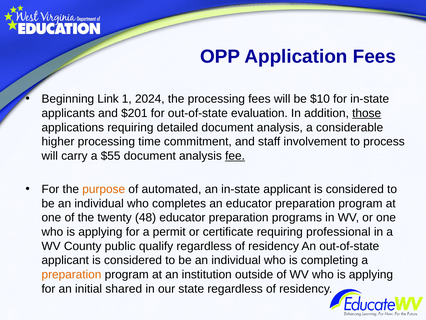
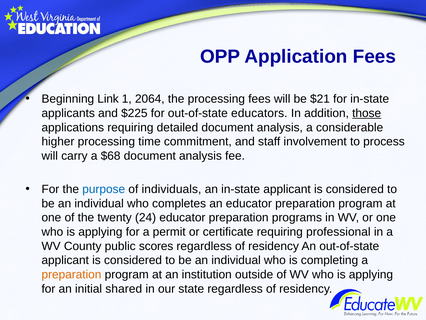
2024: 2024 -> 2064
$10: $10 -> $21
$201: $201 -> $225
evaluation: evaluation -> educators
$55: $55 -> $68
fee underline: present -> none
purpose colour: orange -> blue
automated: automated -> individuals
48: 48 -> 24
qualify: qualify -> scores
